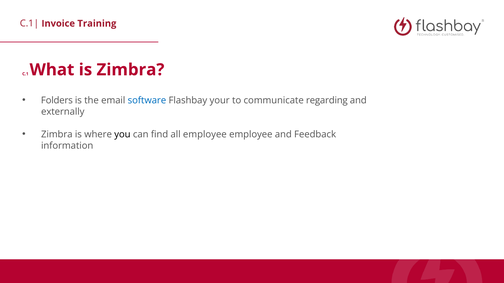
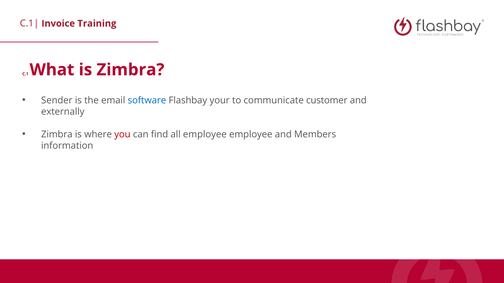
Folders: Folders -> Sender
regarding: regarding -> customer
you colour: black -> red
Feedback: Feedback -> Members
